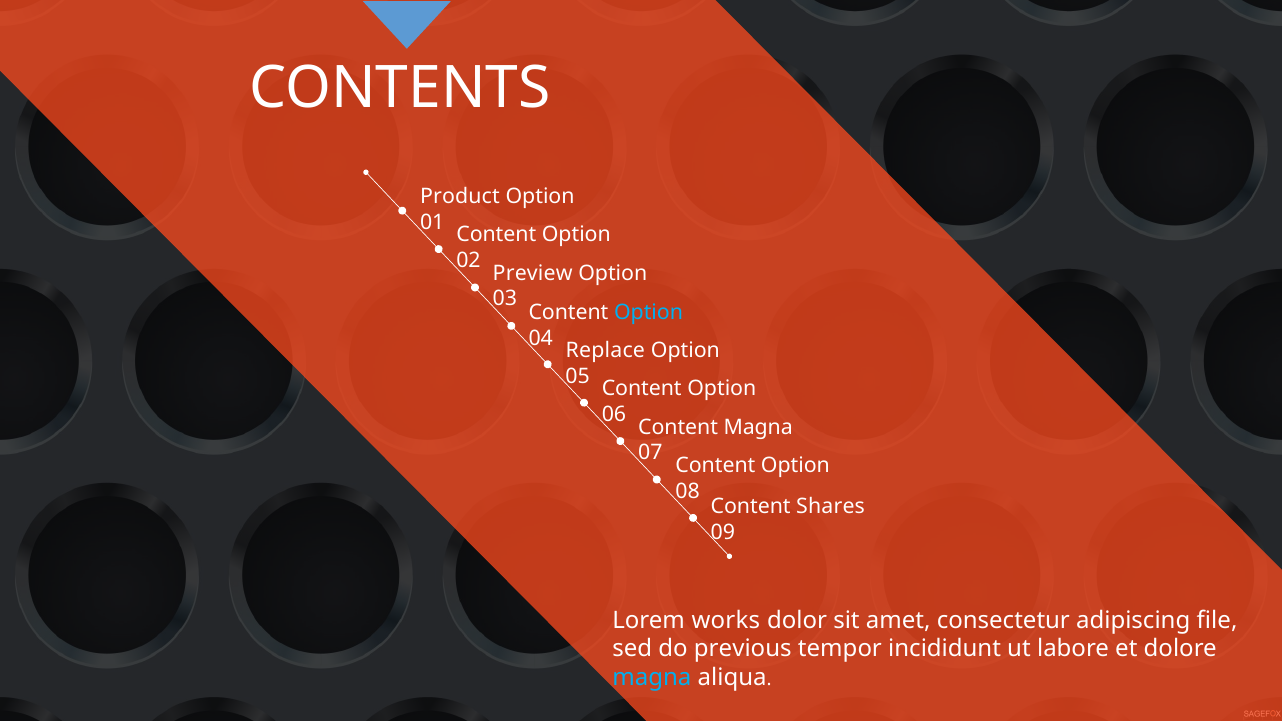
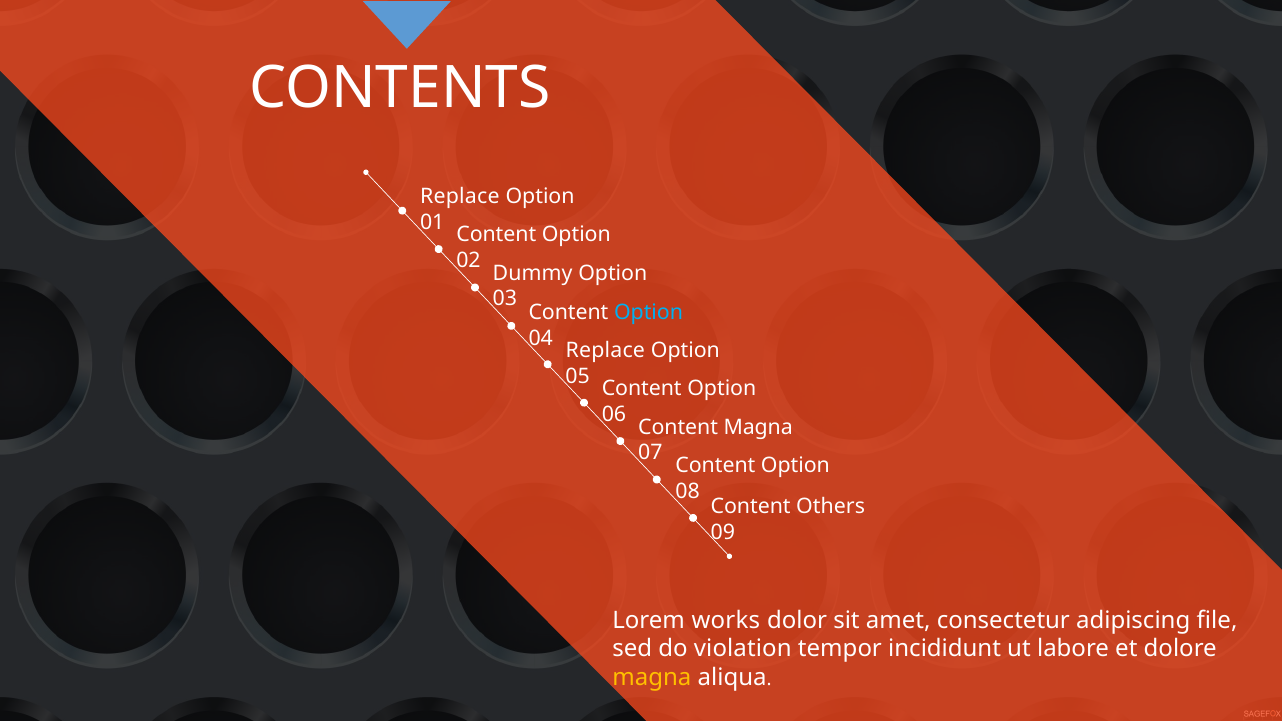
Product at (460, 197): Product -> Replace
Preview: Preview -> Dummy
Shares: Shares -> Others
previous: previous -> violation
magna at (652, 678) colour: light blue -> yellow
